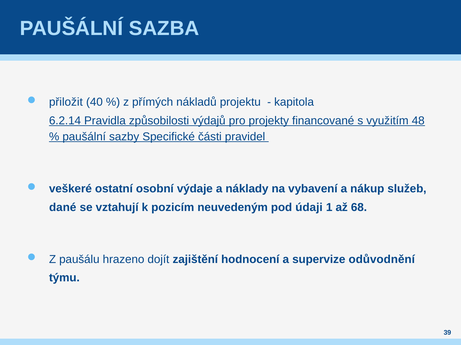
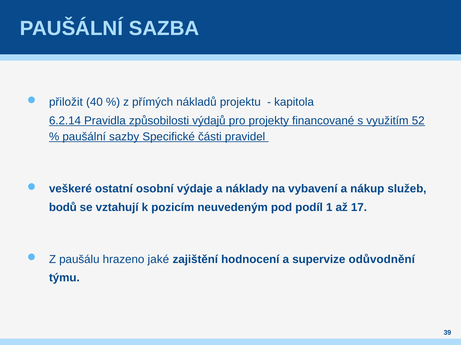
48: 48 -> 52
dané: dané -> bodů
údaji: údaji -> podíl
68: 68 -> 17
dojít: dojít -> jaké
